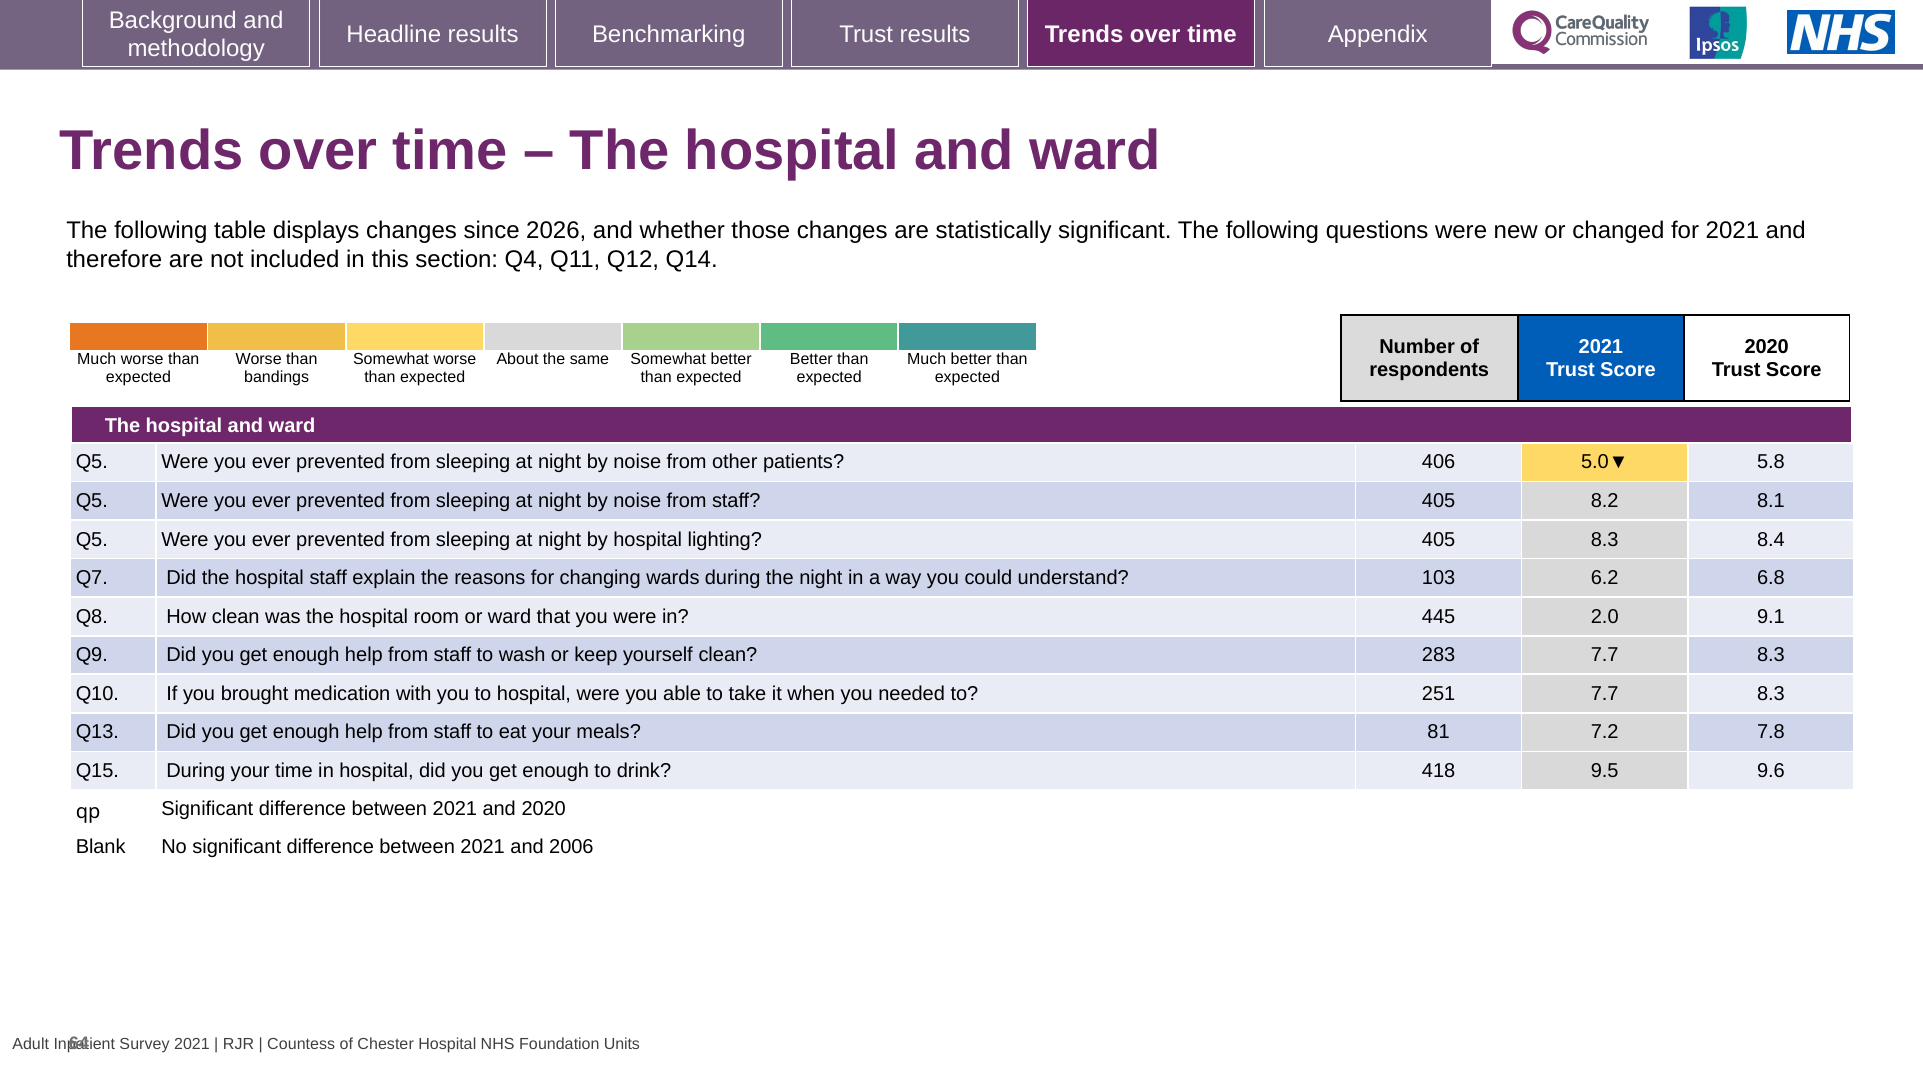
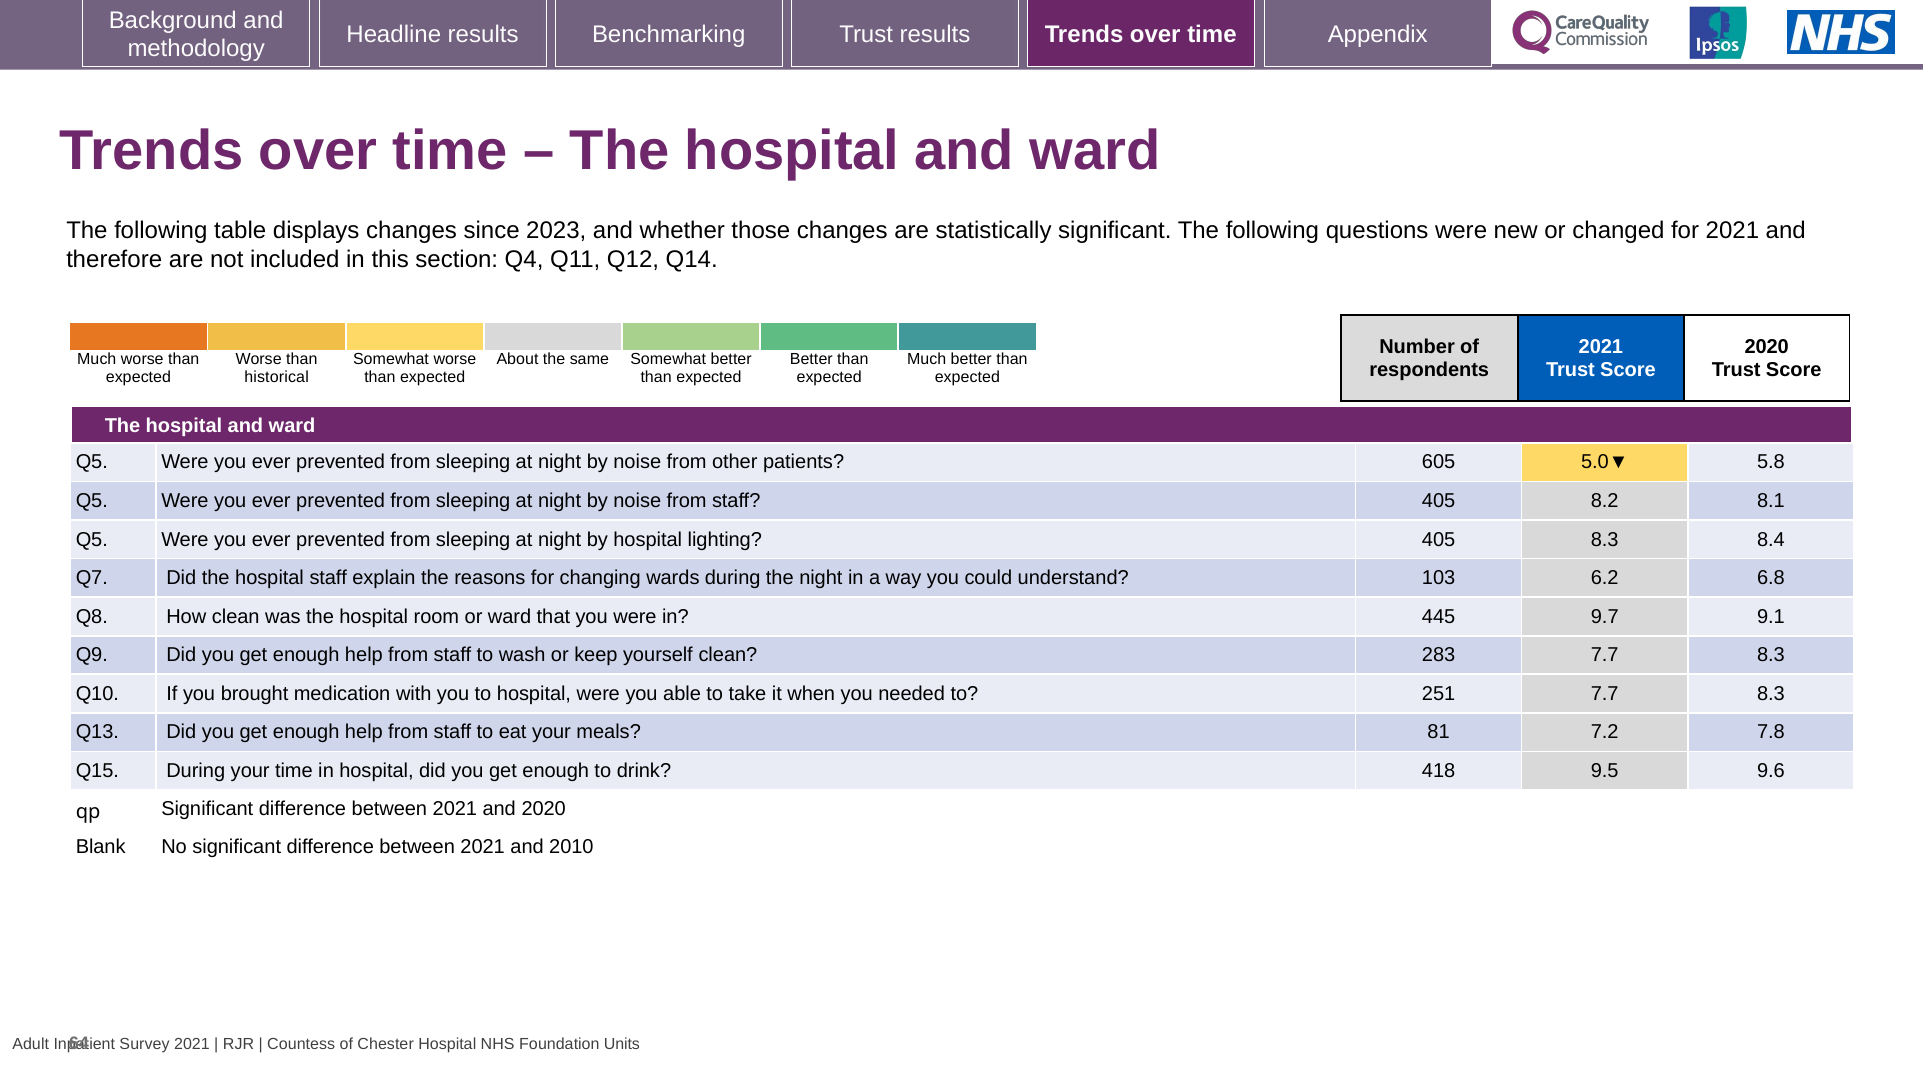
2026: 2026 -> 2023
bandings: bandings -> historical
406: 406 -> 605
2.0: 2.0 -> 9.7
2006: 2006 -> 2010
